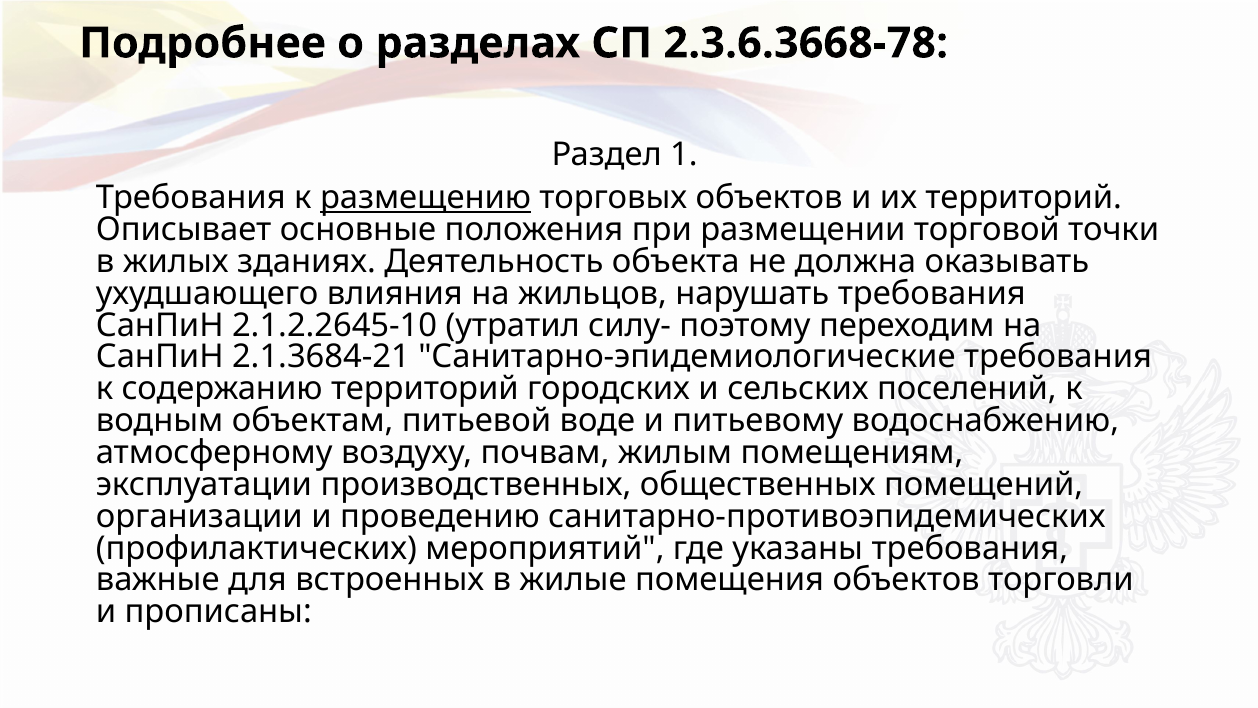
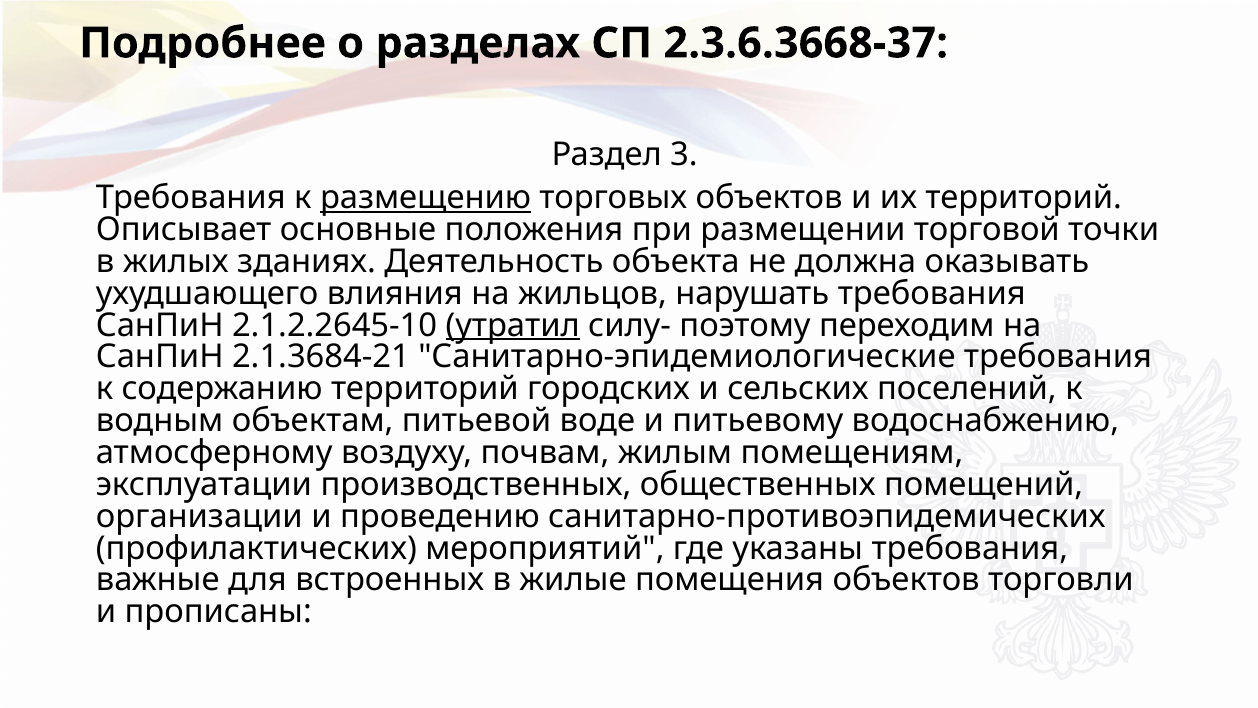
2.3.6.3668-78: 2.3.6.3668-78 -> 2.3.6.3668-37
1: 1 -> 3
утратил underline: none -> present
